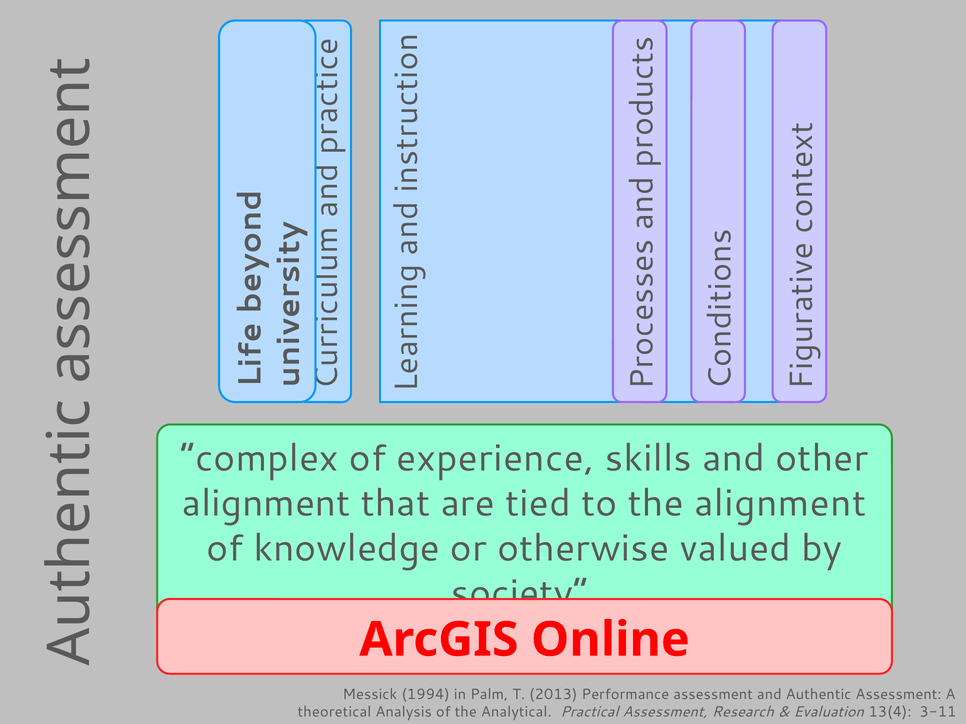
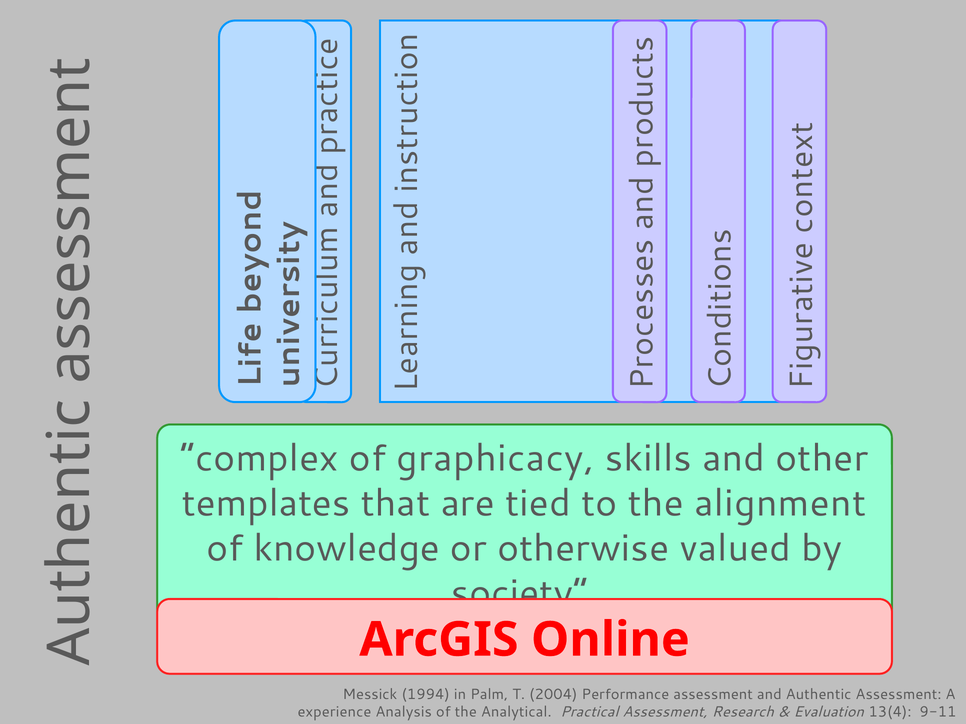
experience: experience -> graphicacy
alignment at (266, 504): alignment -> templates
2013: 2013 -> 2004
theoretical: theoretical -> experience
3-11: 3-11 -> 9-11
